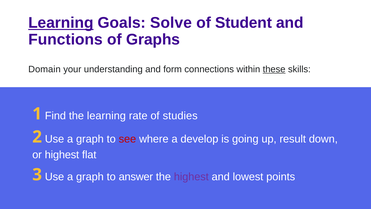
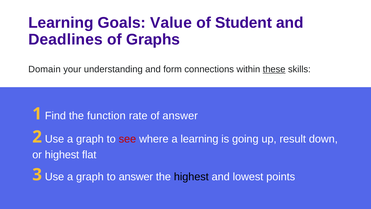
Learning at (61, 23) underline: present -> none
Solve: Solve -> Value
Functions: Functions -> Deadlines
the learning: learning -> function
of studies: studies -> answer
a develop: develop -> learning
highest at (191, 176) colour: purple -> black
